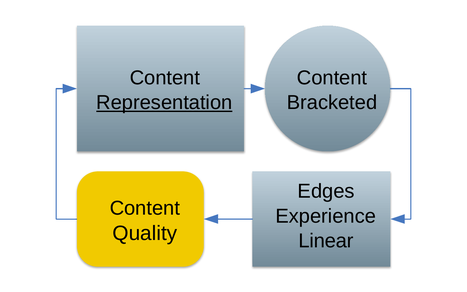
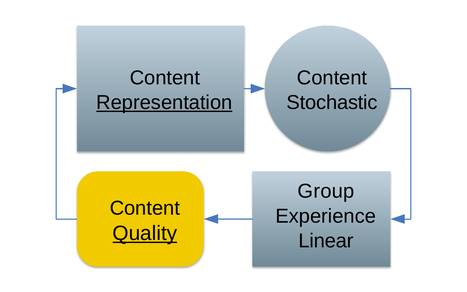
Bracketed: Bracketed -> Stochastic
Edges: Edges -> Group
Quality underline: none -> present
